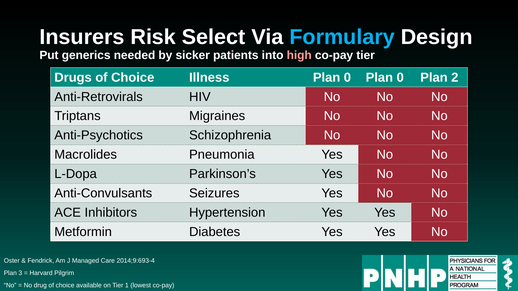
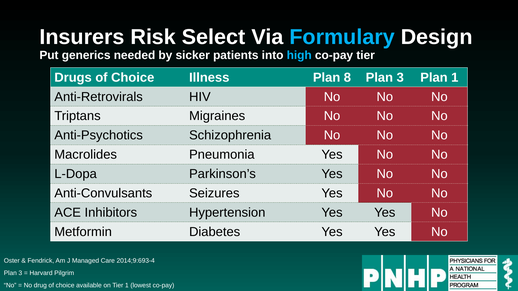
high colour: pink -> light blue
Illness Plan 0: 0 -> 8
0 at (400, 78): 0 -> 3
Plan 2: 2 -> 1
